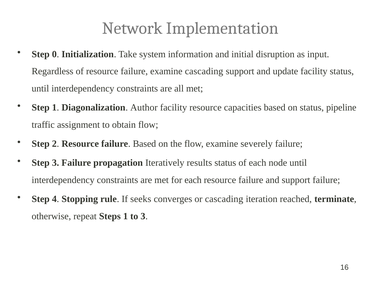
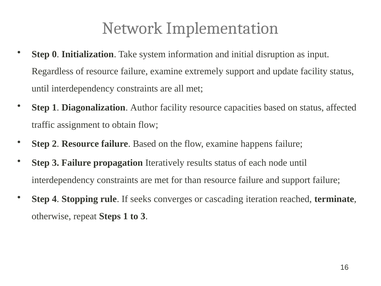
examine cascading: cascading -> extremely
pipeline: pipeline -> affected
severely: severely -> happens
for each: each -> than
